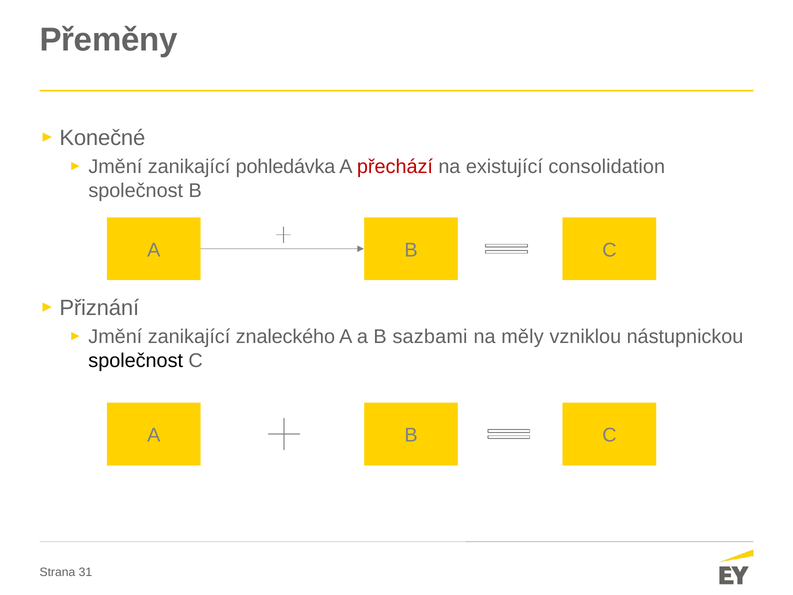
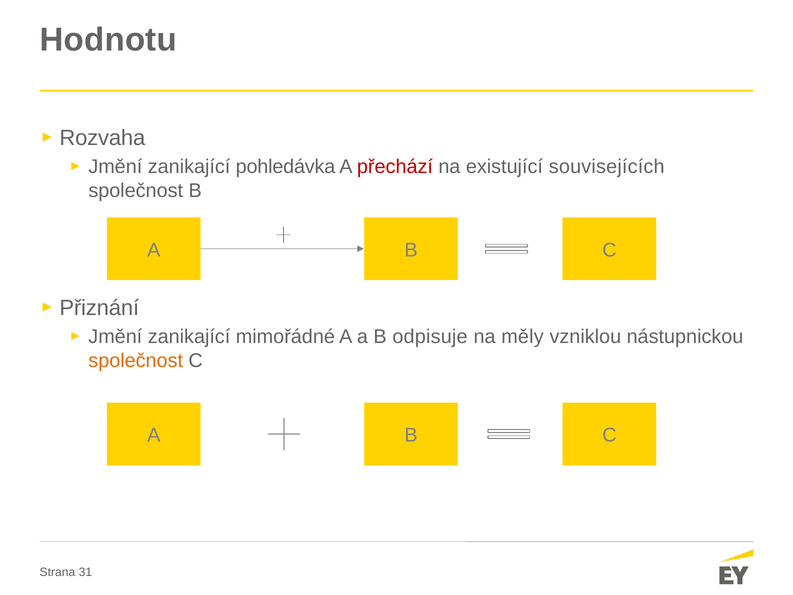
Přeměny: Přeměny -> Hodnotu
Konečné: Konečné -> Rozvaha
consolidation: consolidation -> souvisejících
znaleckého: znaleckého -> mimořádné
sazbami: sazbami -> odpisuje
společnost at (136, 360) colour: black -> orange
